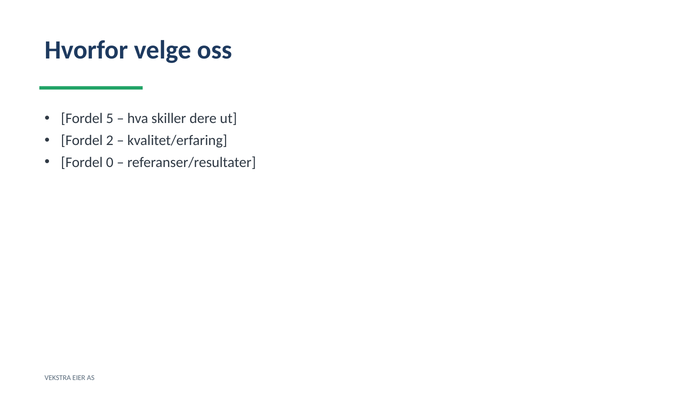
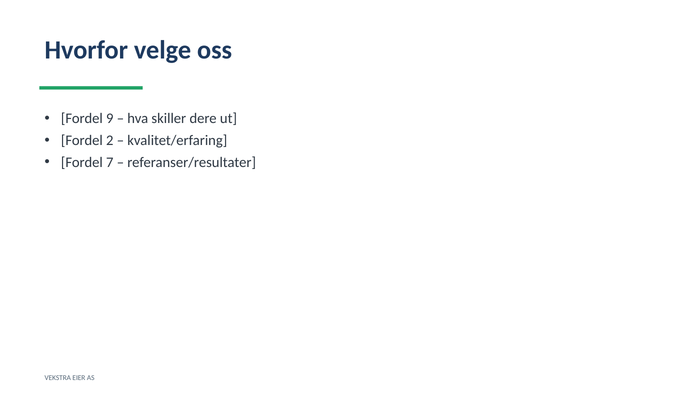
5: 5 -> 9
0: 0 -> 7
